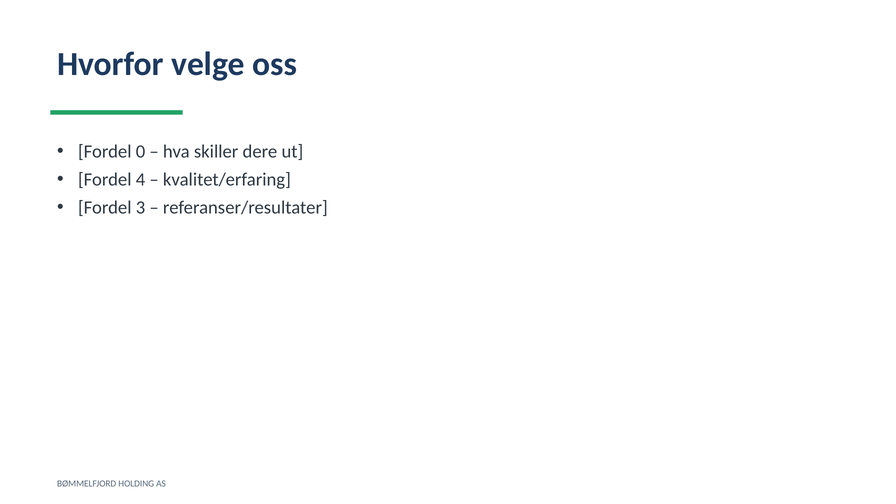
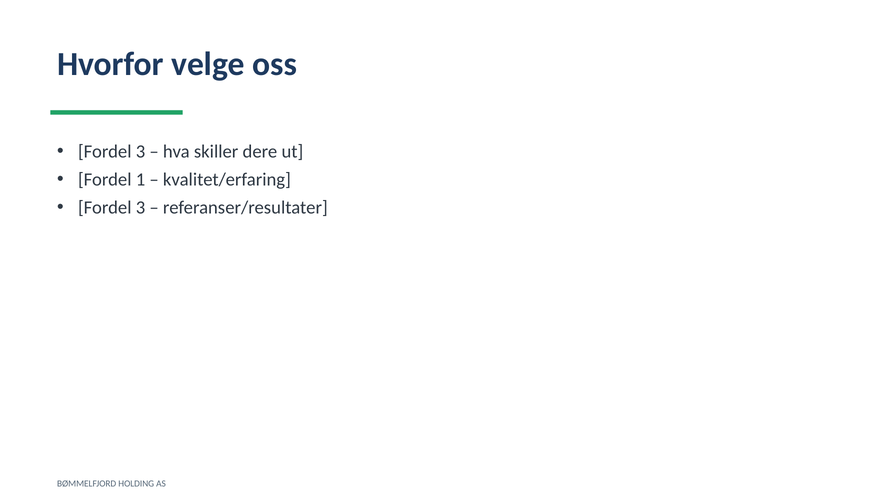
0 at (141, 152): 0 -> 3
4: 4 -> 1
